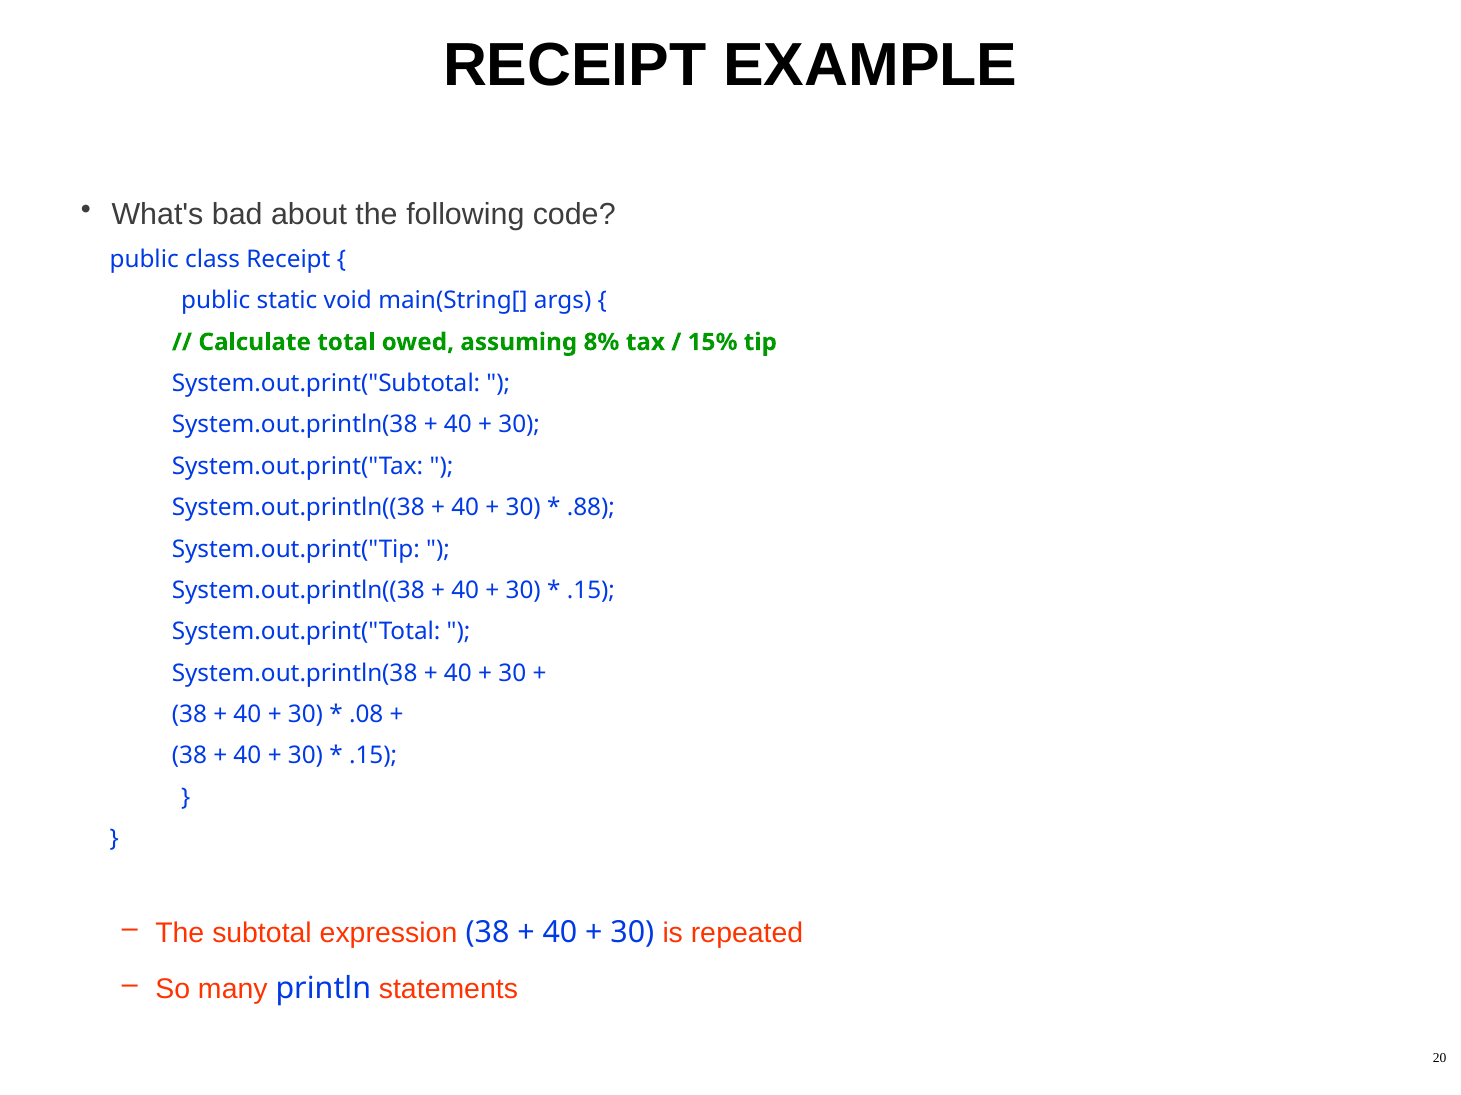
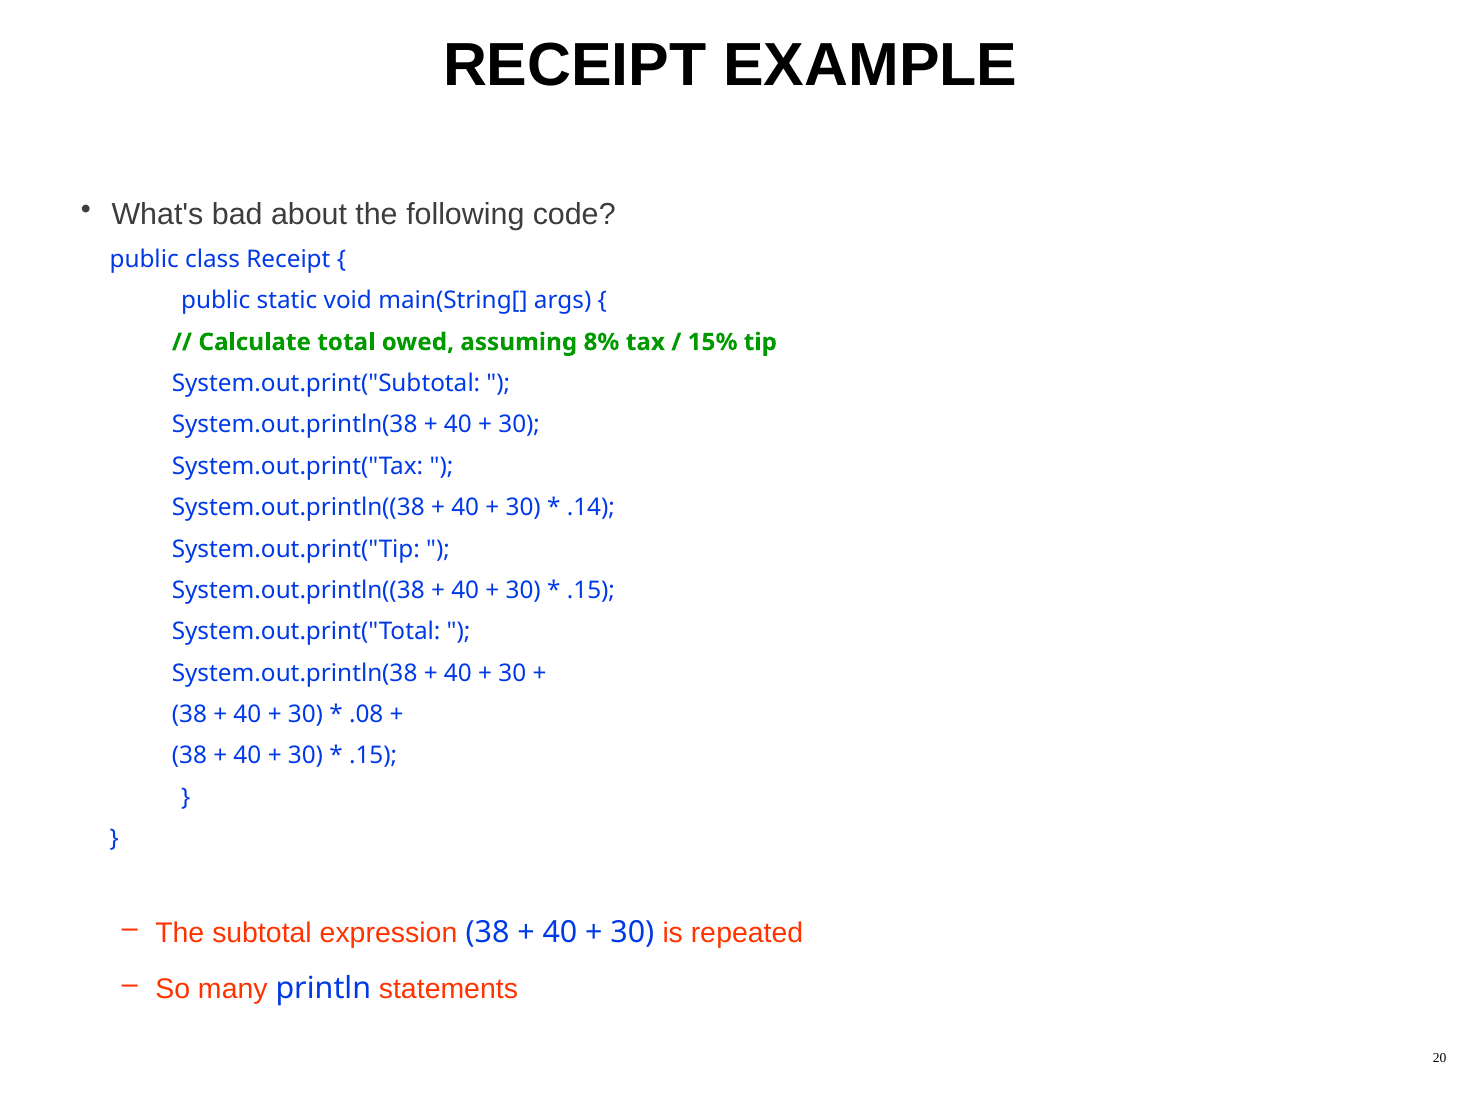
.88: .88 -> .14
